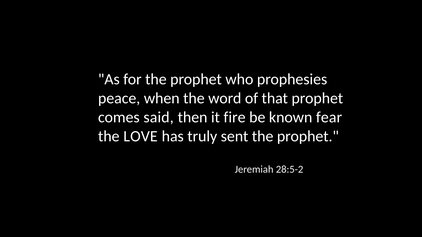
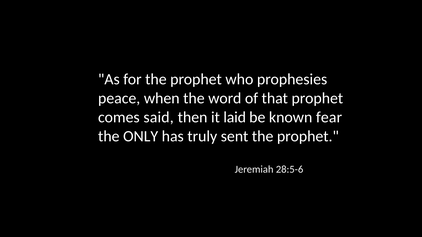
fire: fire -> laid
LOVE: LOVE -> ONLY
28:5-2: 28:5-2 -> 28:5-6
